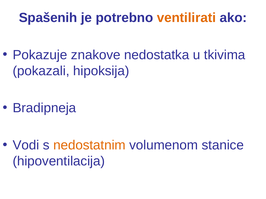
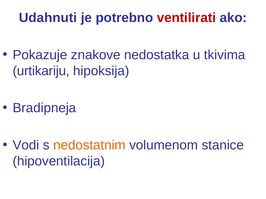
Spašenih: Spašenih -> Udahnuti
ventilirati colour: orange -> red
pokazali: pokazali -> urtikariju
